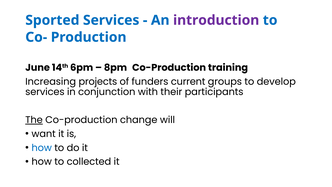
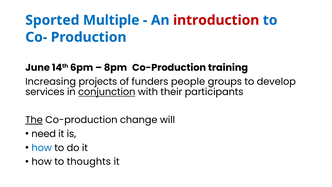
Sported Services: Services -> Multiple
introduction colour: purple -> red
current: current -> people
conjunction underline: none -> present
want: want -> need
collected: collected -> thoughts
